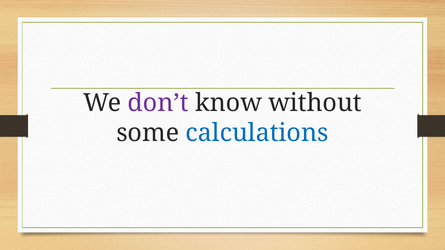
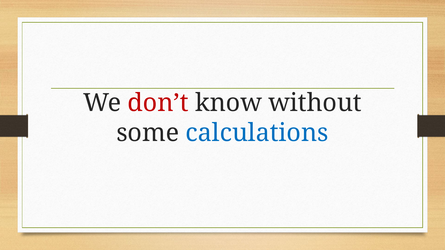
don’t colour: purple -> red
